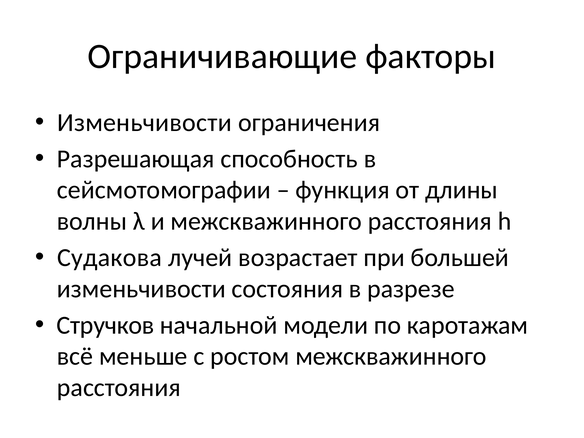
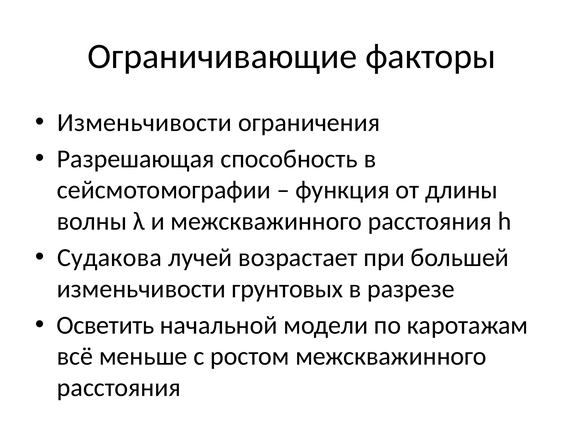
состояния: состояния -> грунтовых
Стручков: Стручков -> Осветить
